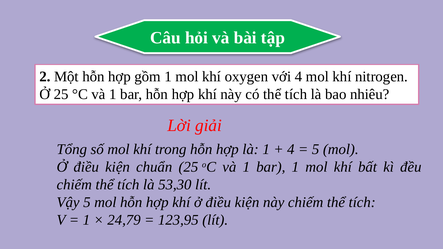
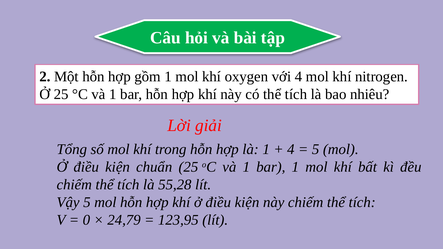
53,30: 53,30 -> 55,28
1 at (86, 220): 1 -> 0
